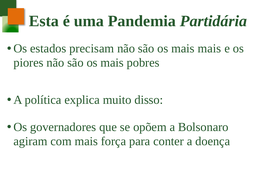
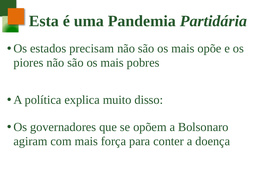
mais mais: mais -> opõe
